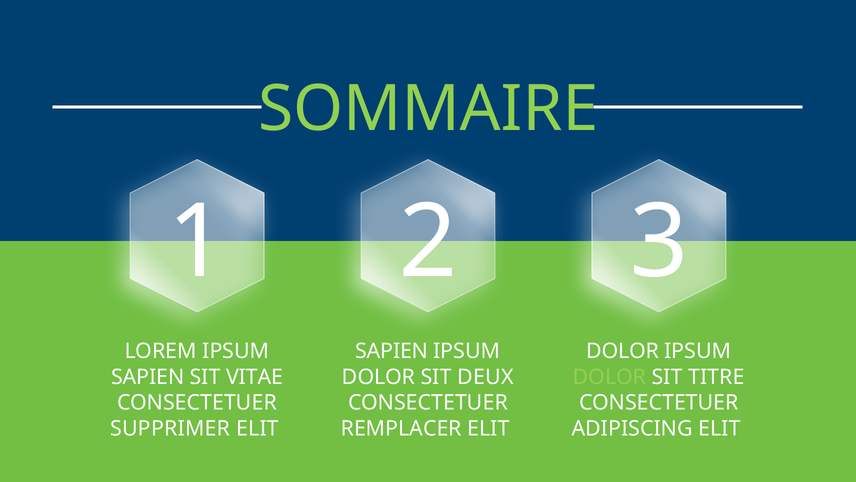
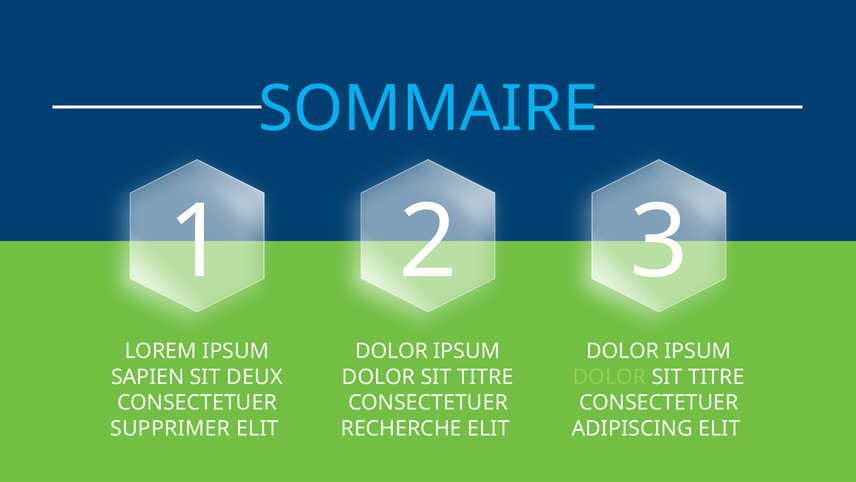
SOMMAIRE colour: light green -> light blue
SAPIEN at (392, 351): SAPIEN -> DOLOR
VITAE: VITAE -> DEUX
DEUX at (485, 377): DEUX -> TITRE
REMPLACER: REMPLACER -> RECHERCHE
